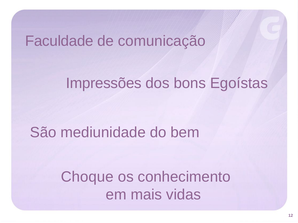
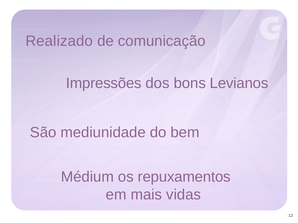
Faculdade: Faculdade -> Realizado
Egoístas: Egoístas -> Levianos
Choque: Choque -> Médium
conhecimento: conhecimento -> repuxamentos
